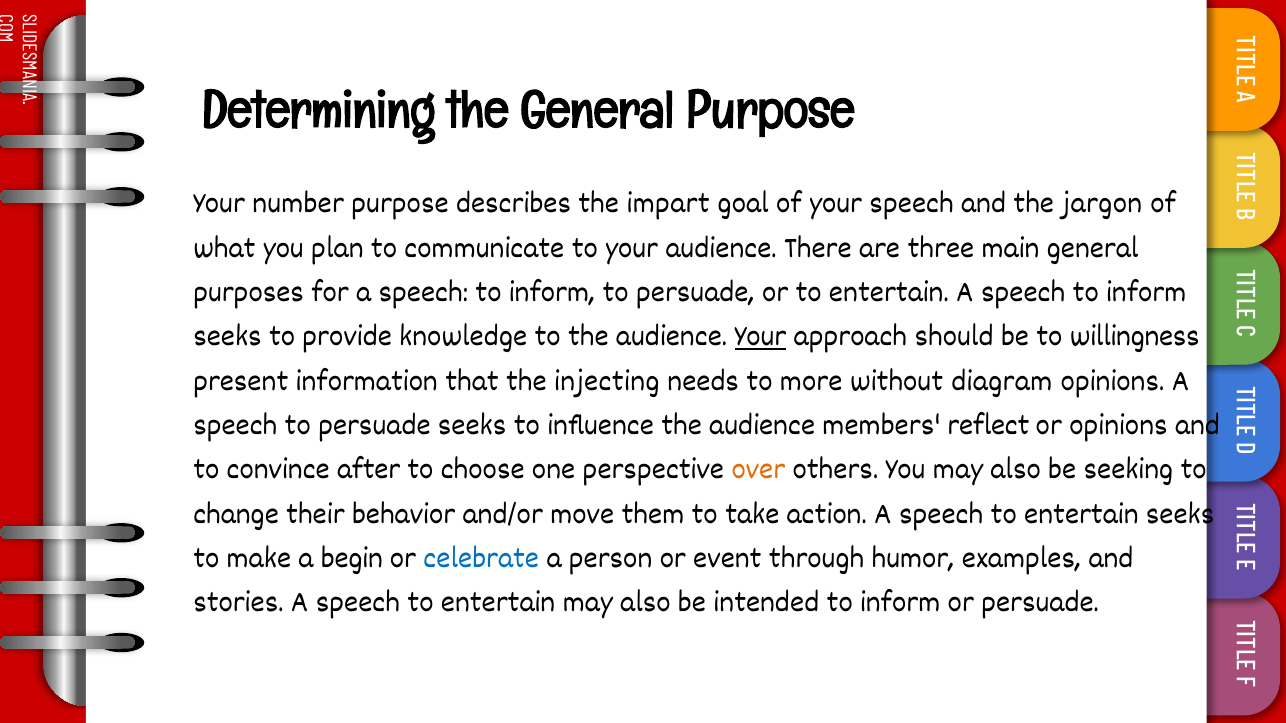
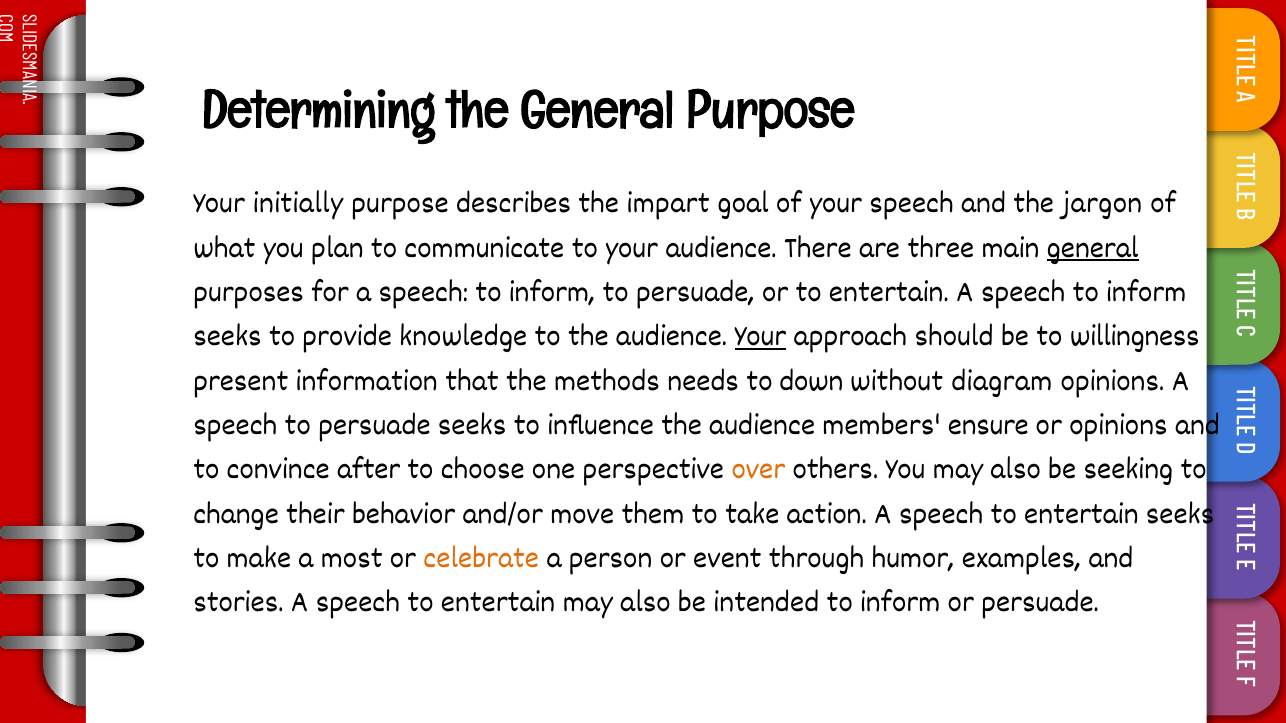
number: number -> initially
general at (1093, 247) underline: none -> present
injecting: injecting -> methods
more: more -> down
reflect: reflect -> ensure
begin: begin -> most
celebrate colour: blue -> orange
